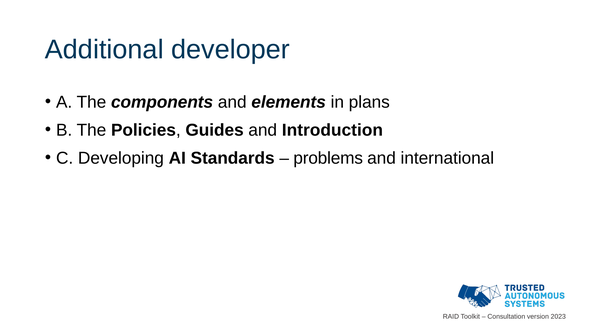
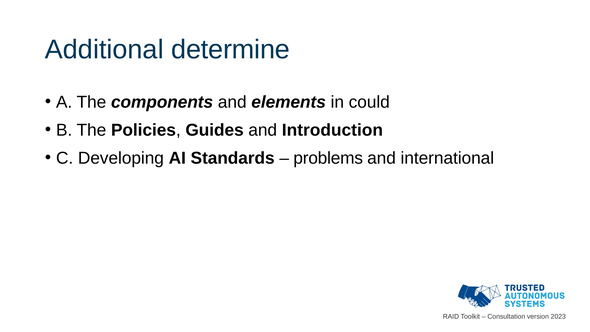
developer: developer -> determine
plans: plans -> could
